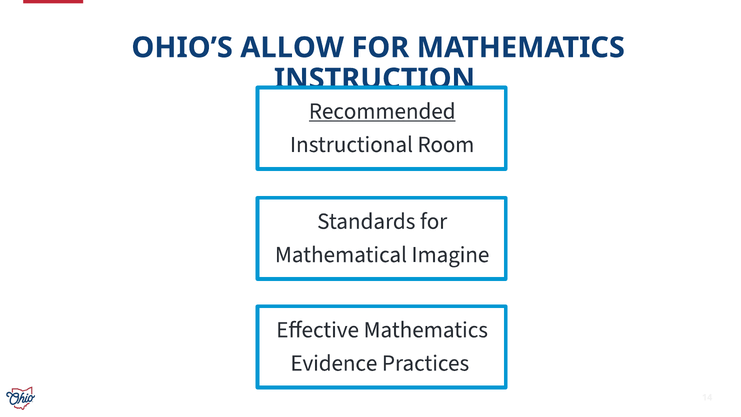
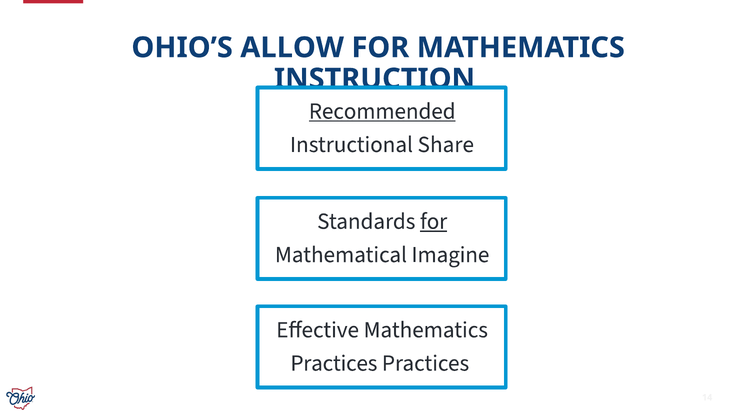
Room: Room -> Share
for at (434, 221) underline: none -> present
Evidence at (334, 363): Evidence -> Practices
